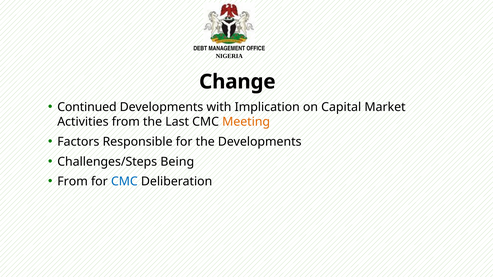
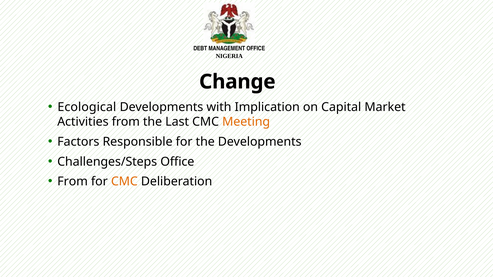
Continued: Continued -> Ecological
Challenges/Steps Being: Being -> Office
CMC at (124, 182) colour: blue -> orange
